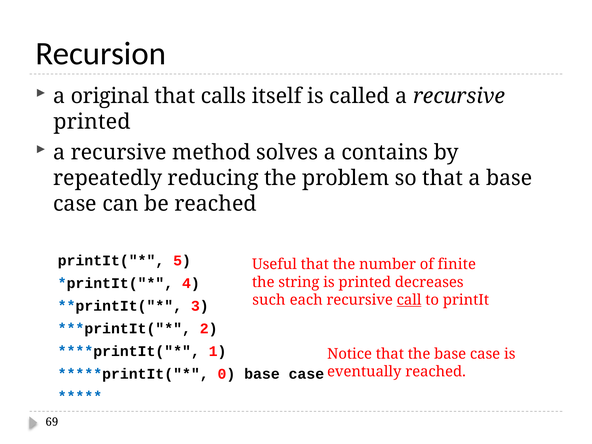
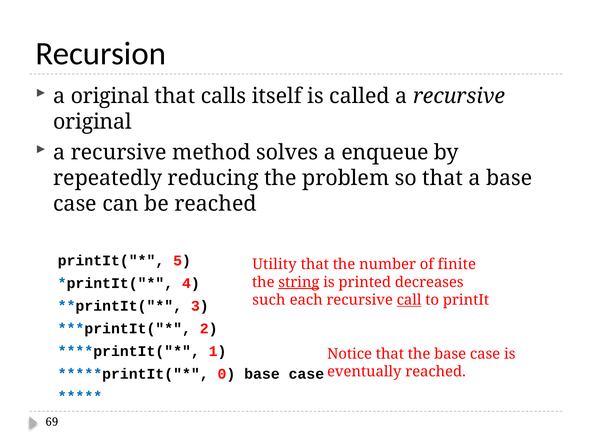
printed at (92, 122): printed -> original
contains: contains -> enqueue
Useful: Useful -> Utility
string underline: none -> present
